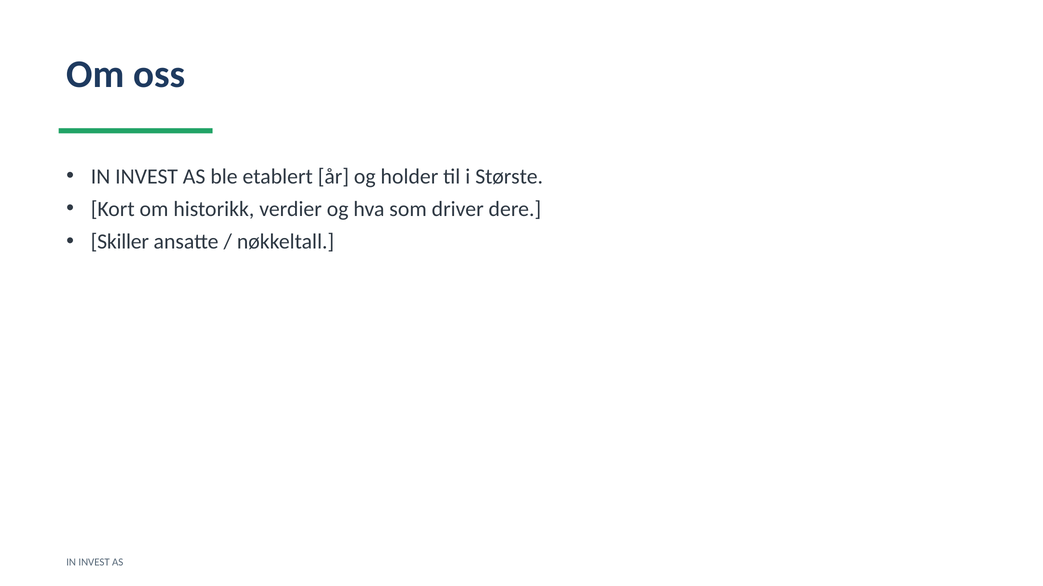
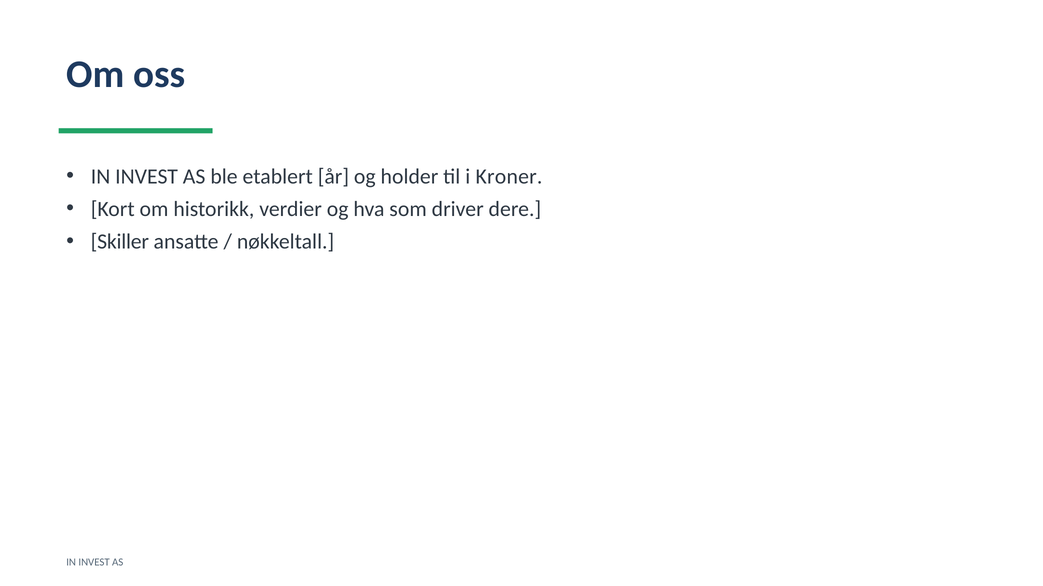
Største: Største -> Kroner
